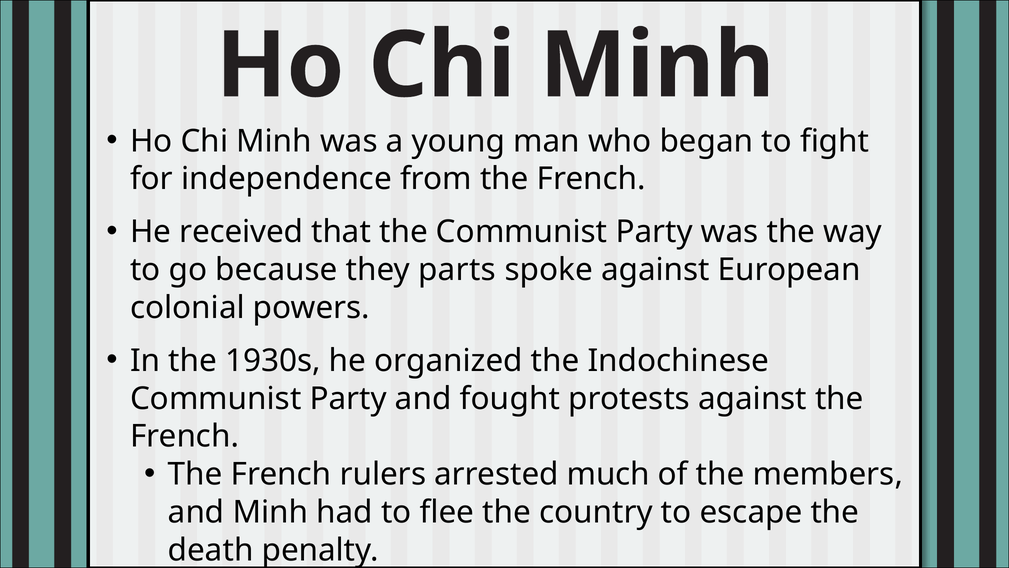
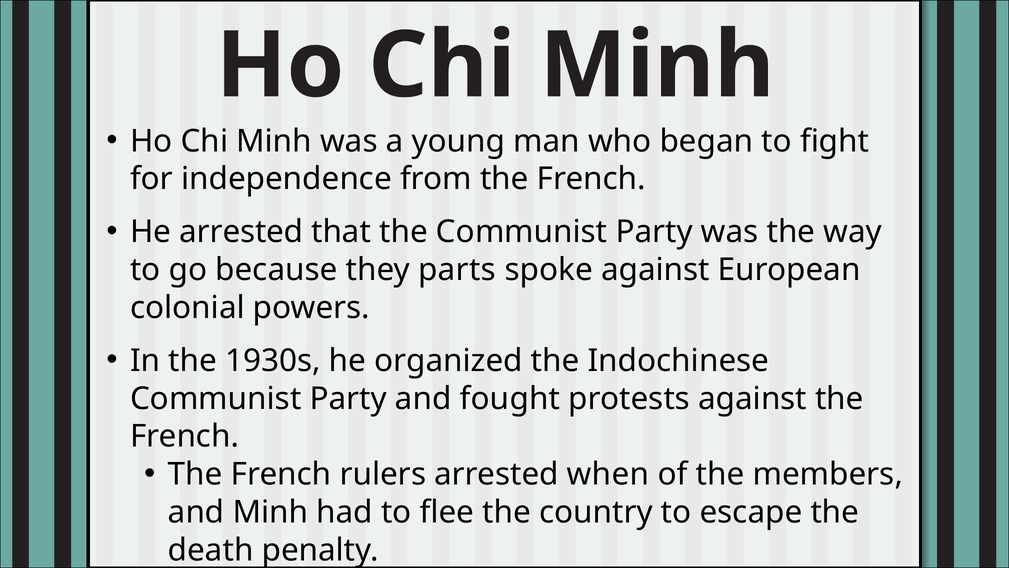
He received: received -> arrested
much: much -> when
